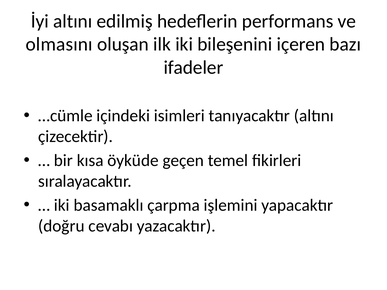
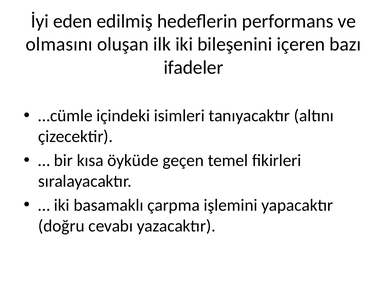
İyi altını: altını -> eden
